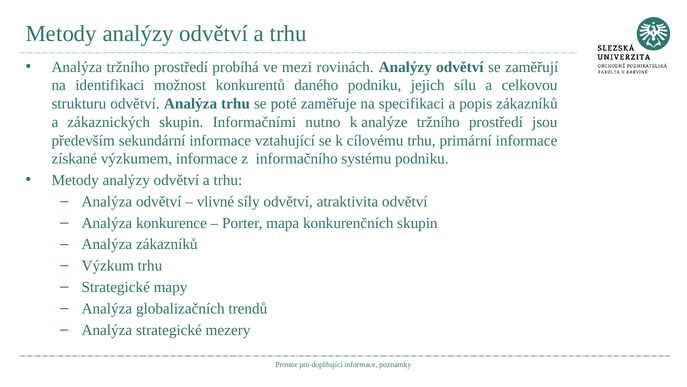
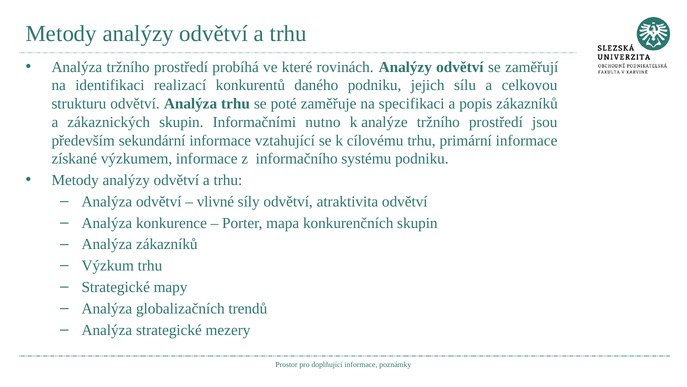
mezi: mezi -> které
možnost: možnost -> realizací
